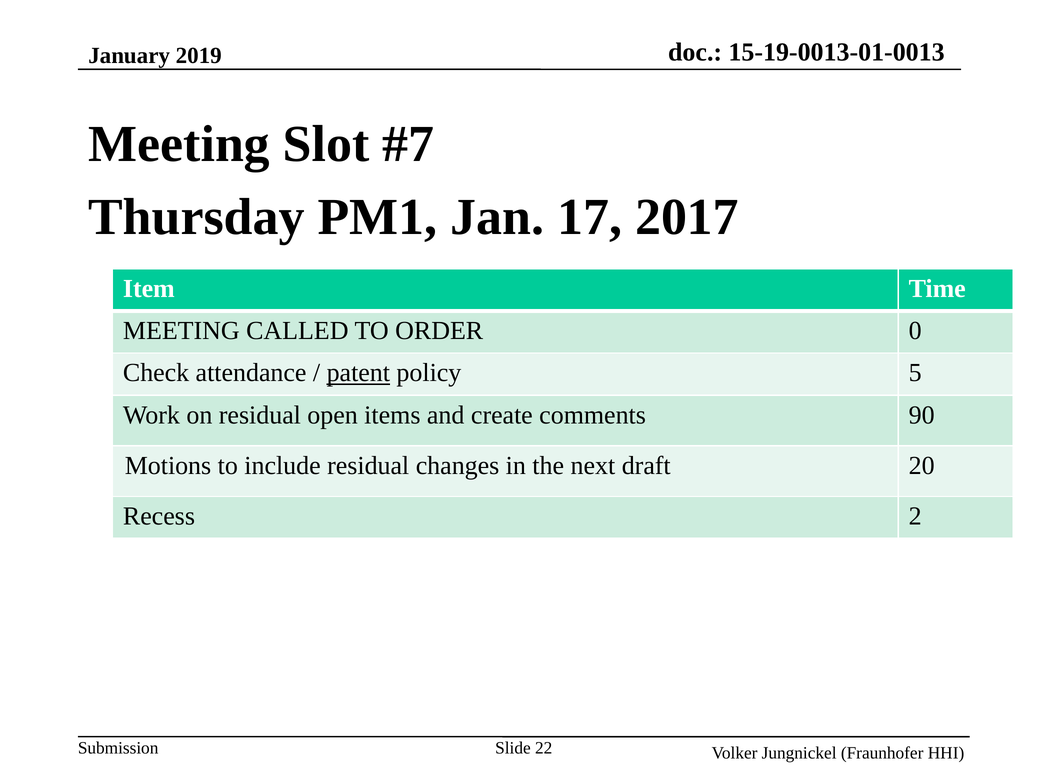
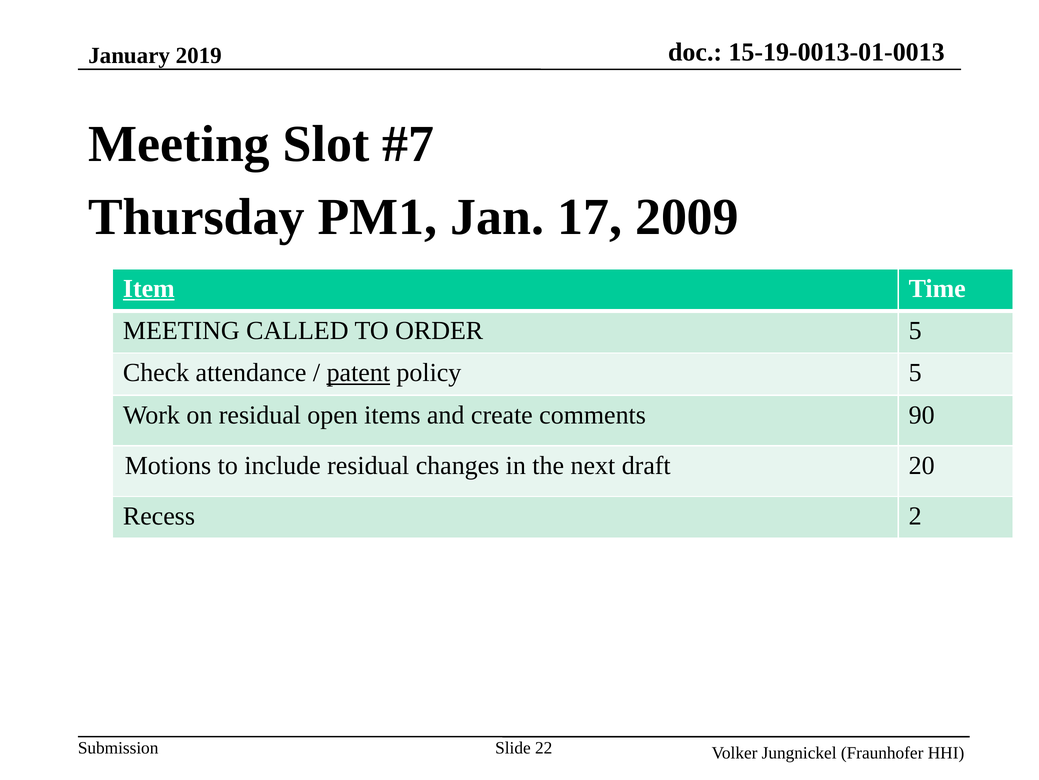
2017: 2017 -> 2009
Item underline: none -> present
ORDER 0: 0 -> 5
